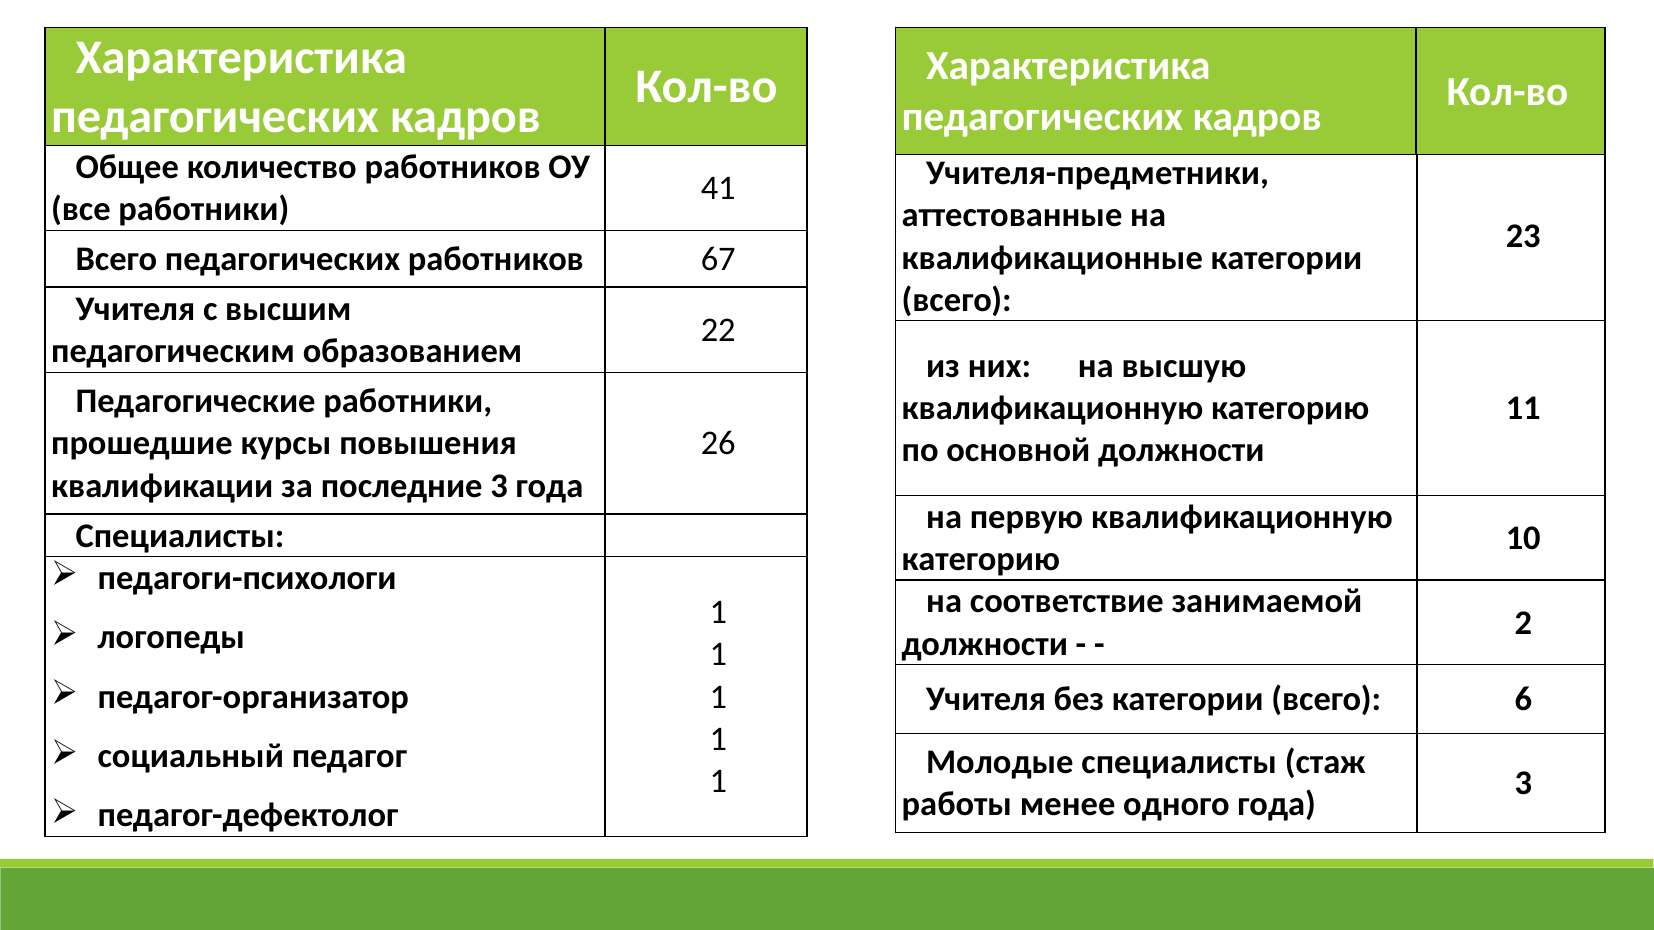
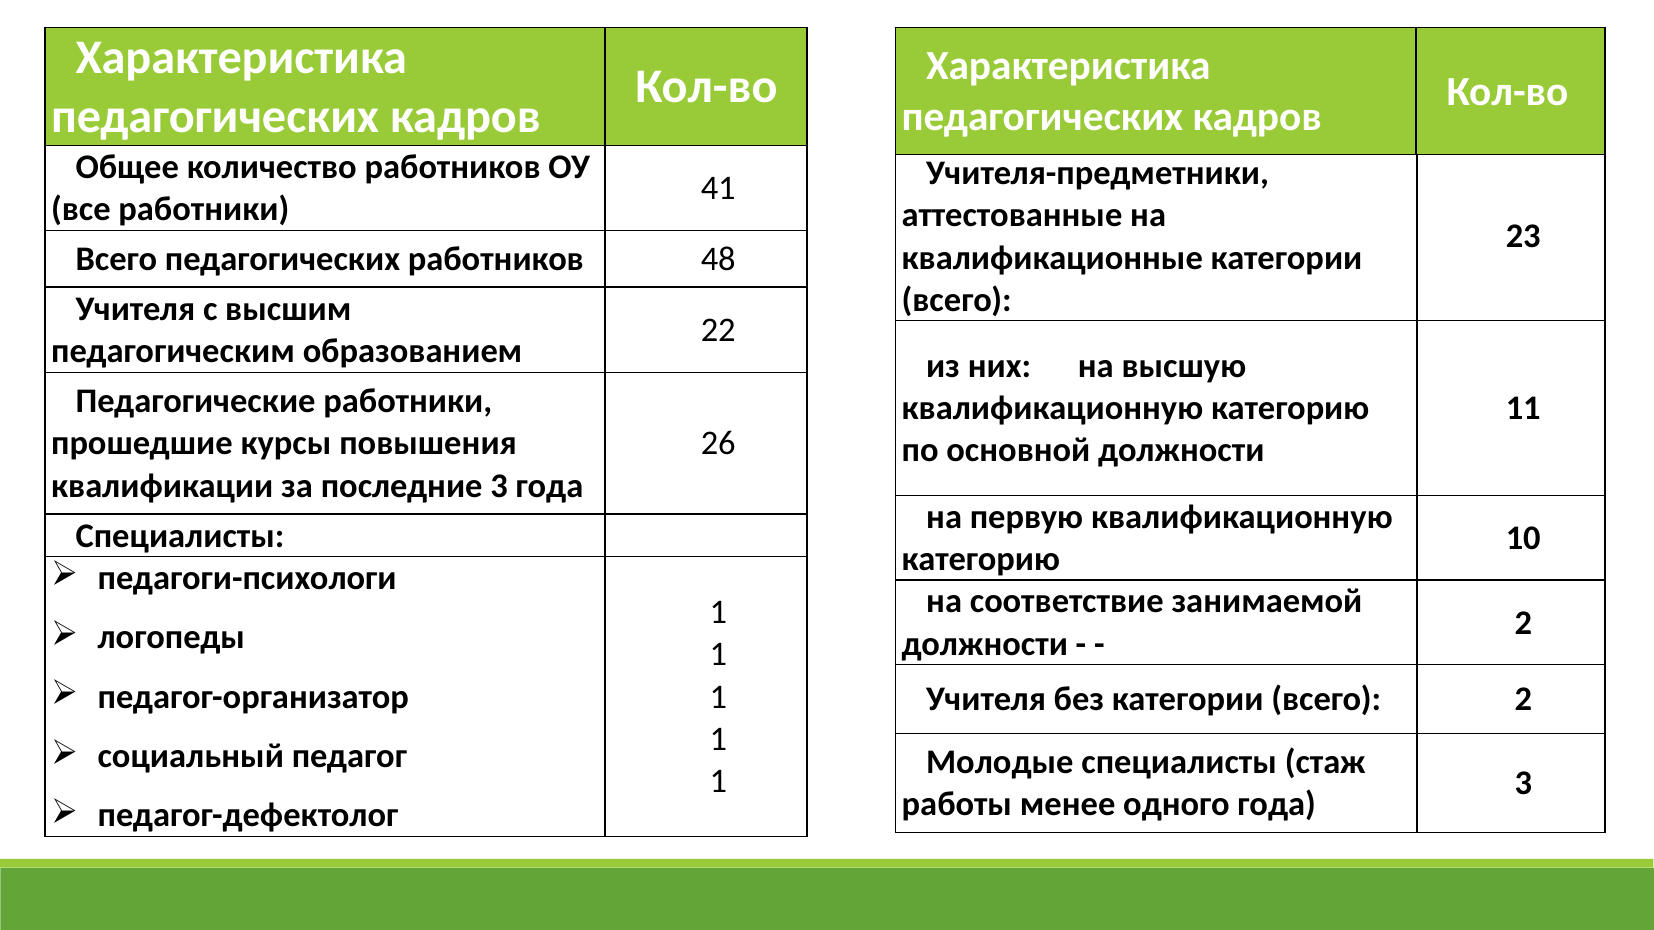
67: 67 -> 48
всего 6: 6 -> 2
